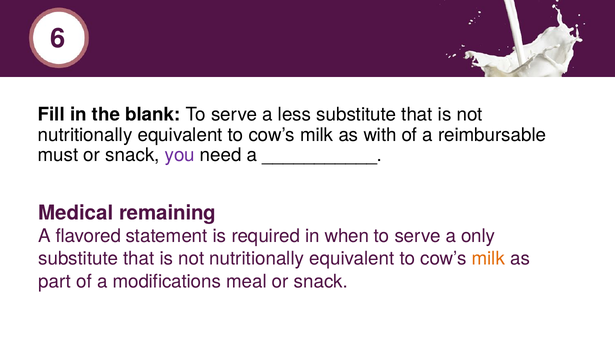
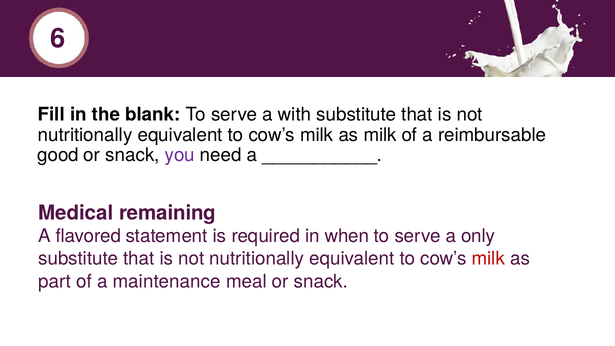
less: less -> with
as with: with -> milk
must: must -> good
milk at (488, 259) colour: orange -> red
modifications: modifications -> maintenance
